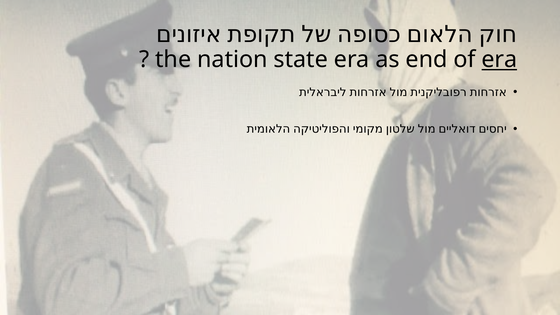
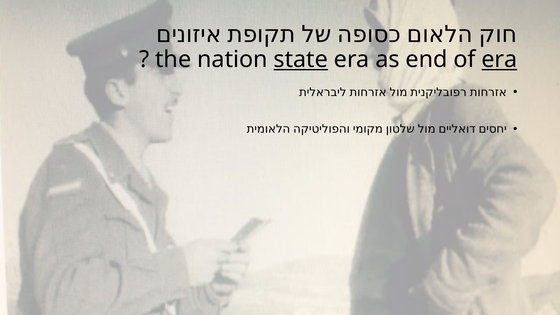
state underline: none -> present
